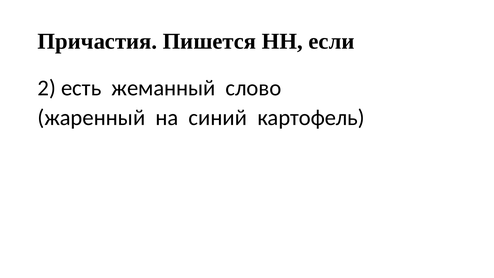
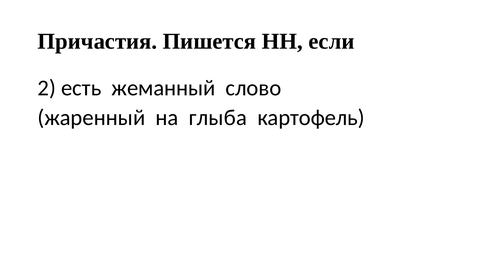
синий: синий -> глыба
